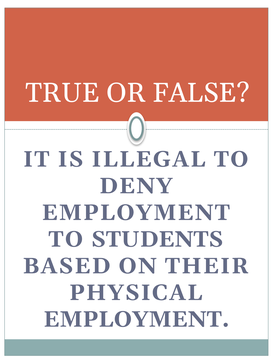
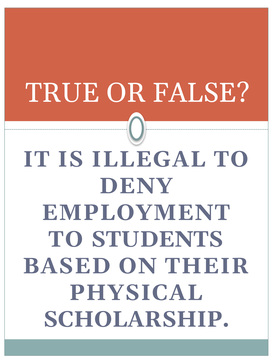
EMPLOYMENT at (136, 319): EMPLOYMENT -> SCHOLARSHIP
